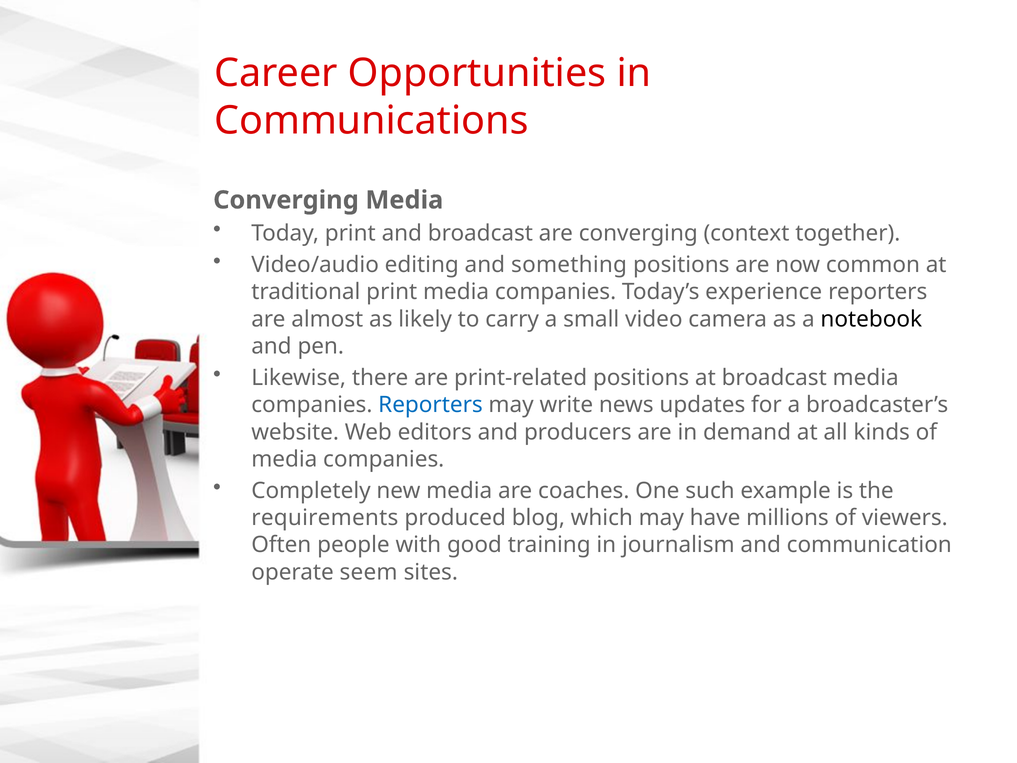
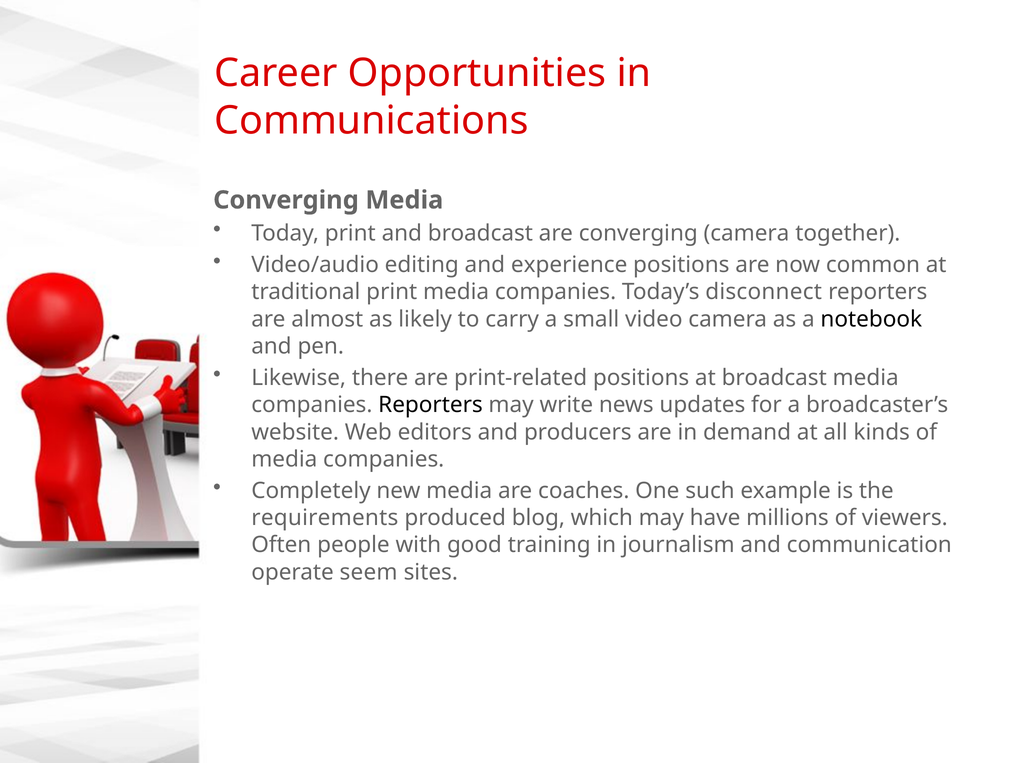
converging context: context -> camera
something: something -> experience
experience: experience -> disconnect
Reporters at (430, 405) colour: blue -> black
